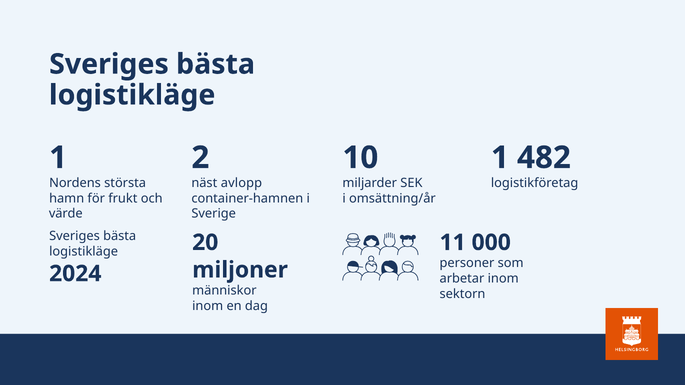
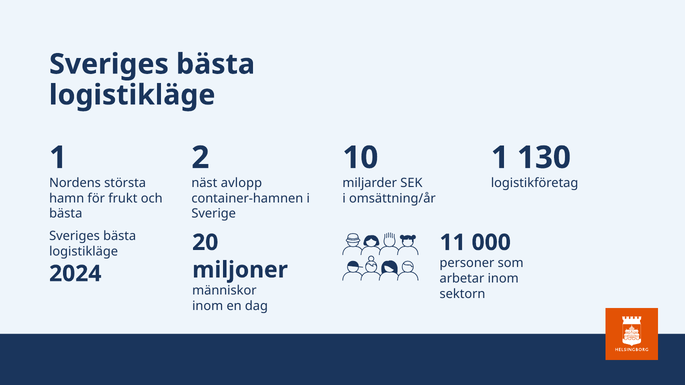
482: 482 -> 130
värde at (66, 214): värde -> bästa
